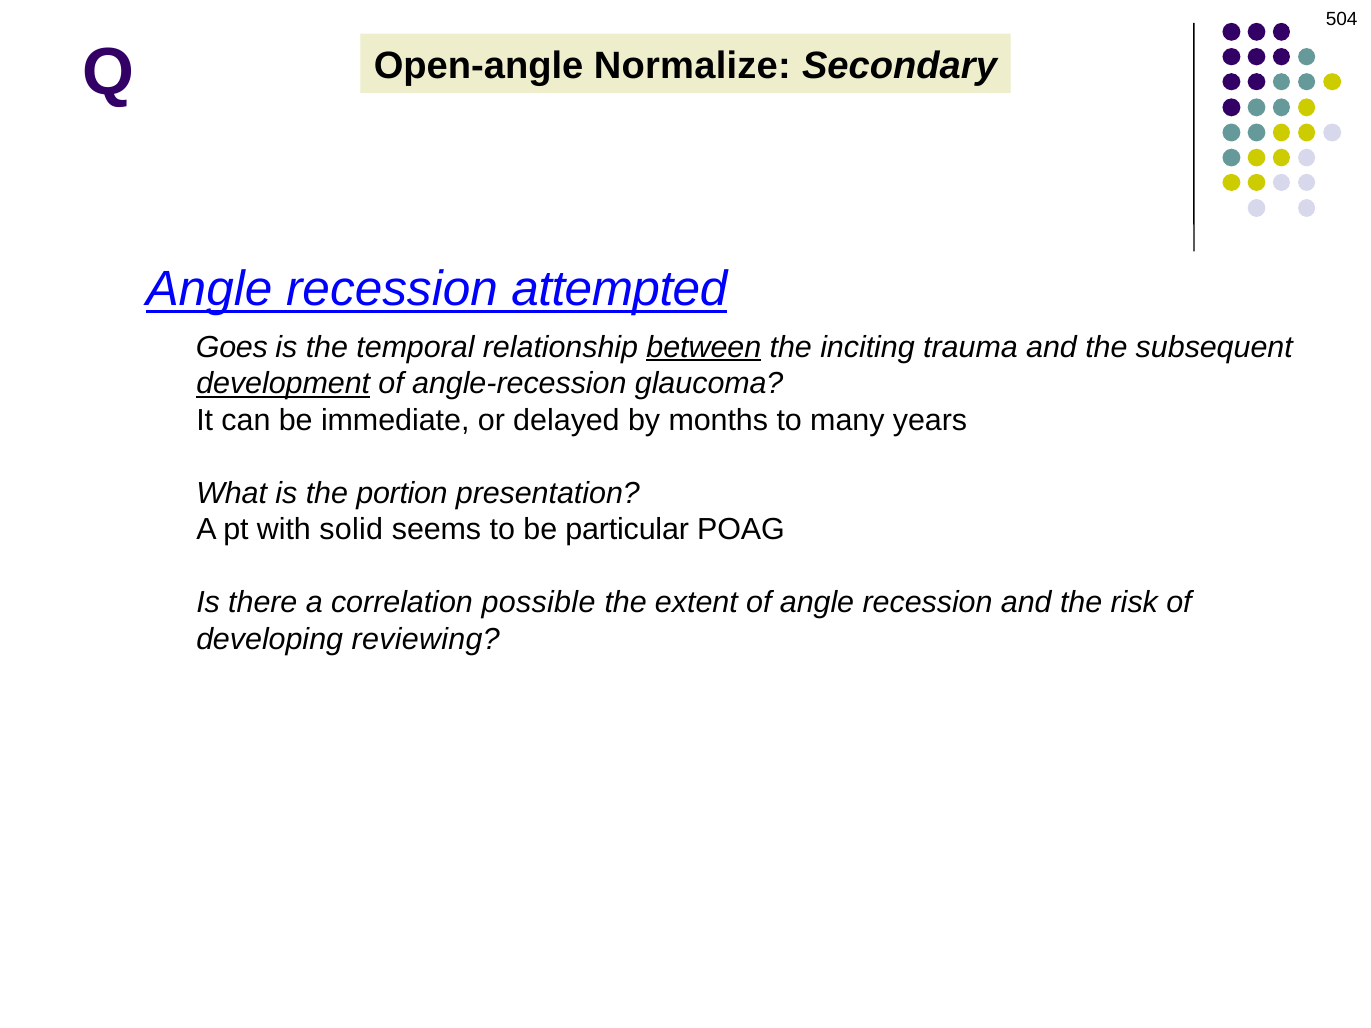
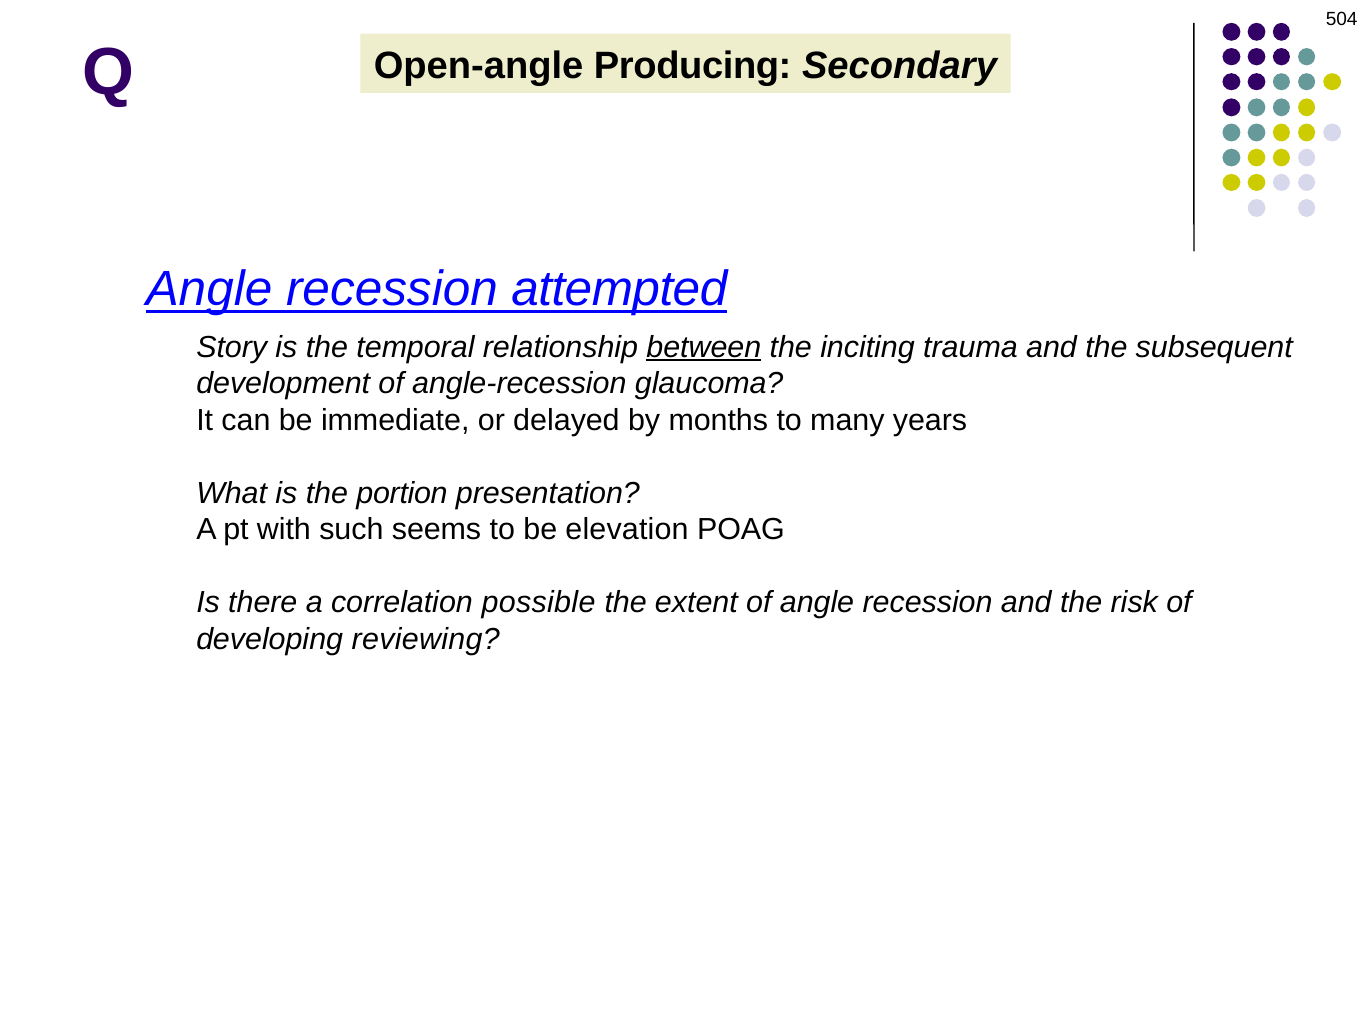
Normalize: Normalize -> Producing
Goes: Goes -> Story
development underline: present -> none
solid: solid -> such
particular: particular -> elevation
